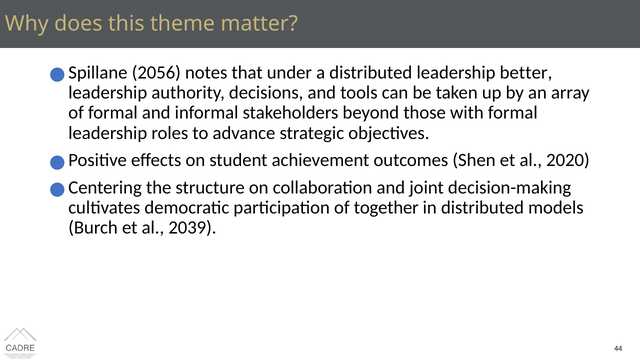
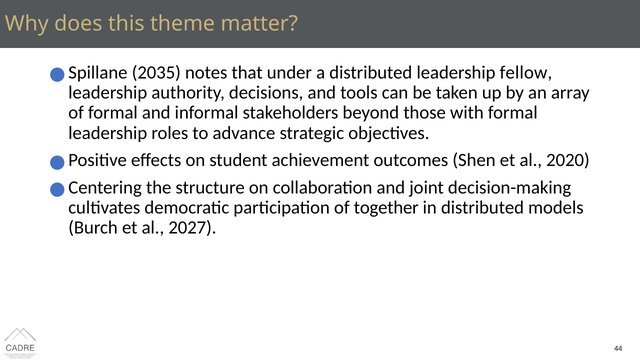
2056: 2056 -> 2035
better: better -> fellow
2039: 2039 -> 2027
